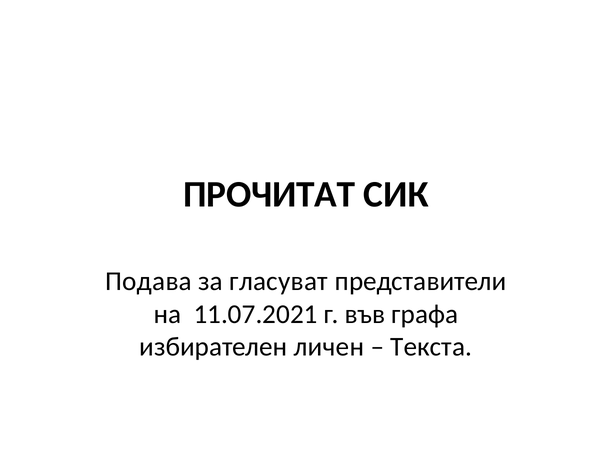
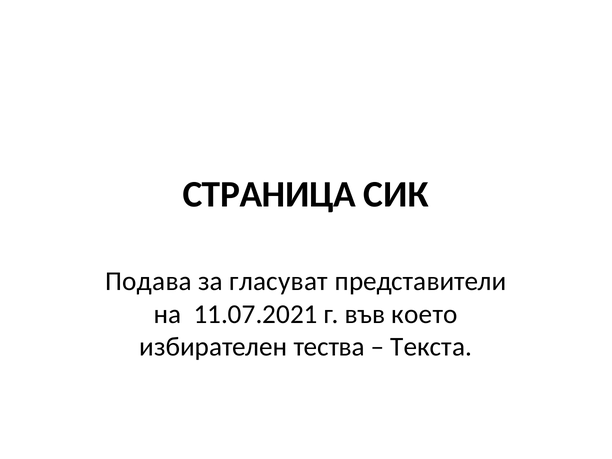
ПРОЧИТАТ: ПРОЧИТАТ -> СТРАНИЦА
графа: графа -> което
личен: личен -> тества
